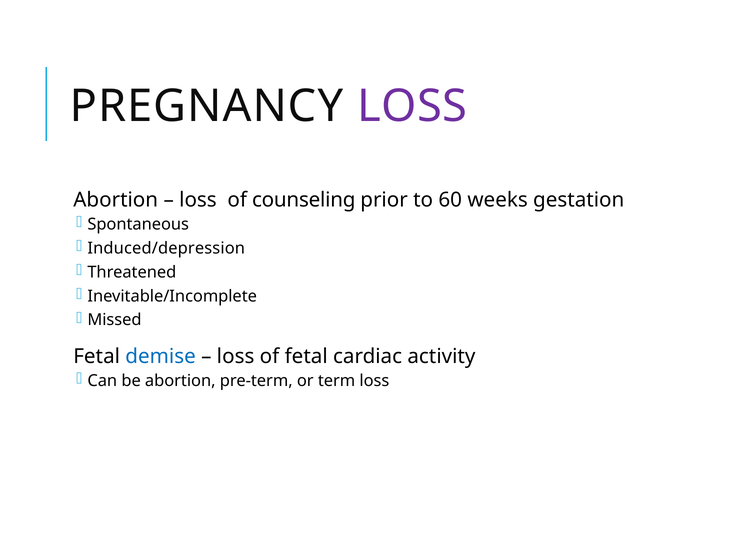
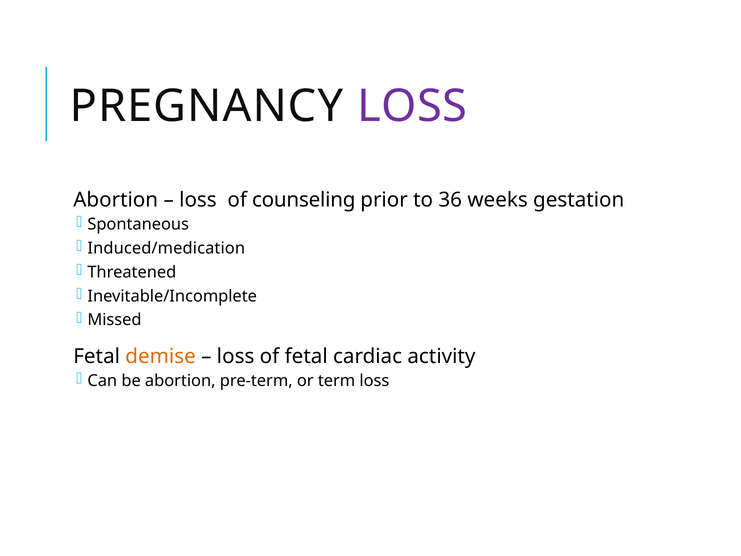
60: 60 -> 36
Induced/depression: Induced/depression -> Induced/medication
demise colour: blue -> orange
